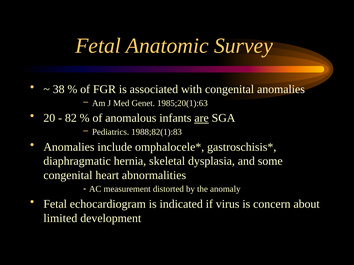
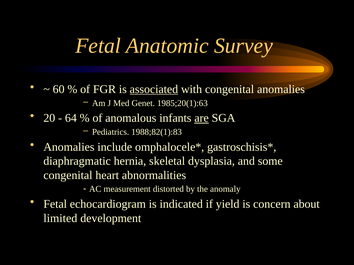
38: 38 -> 60
associated underline: none -> present
82: 82 -> 64
virus: virus -> yield
